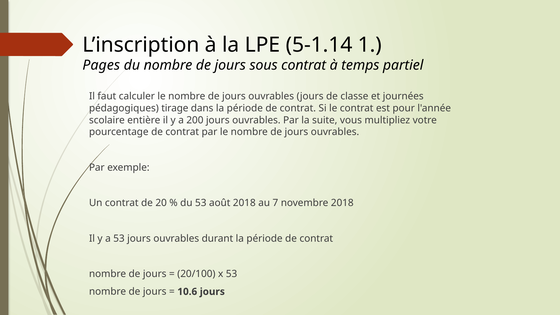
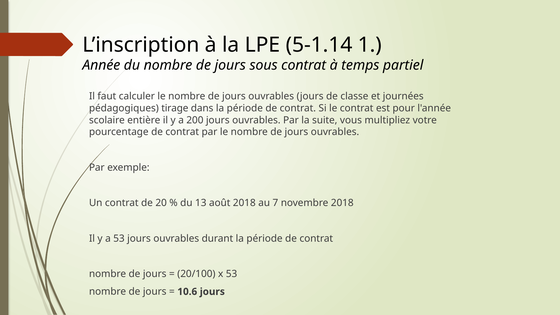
Pages: Pages -> Année
du 53: 53 -> 13
